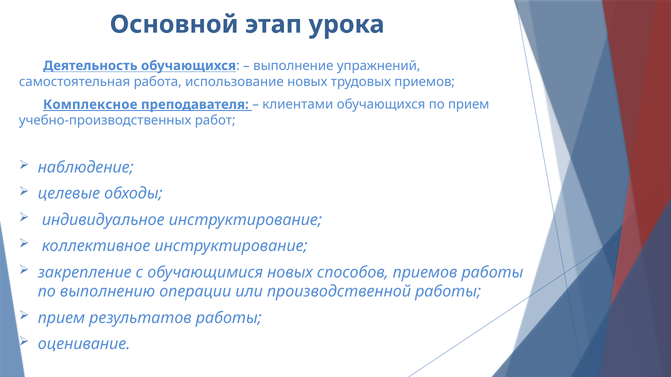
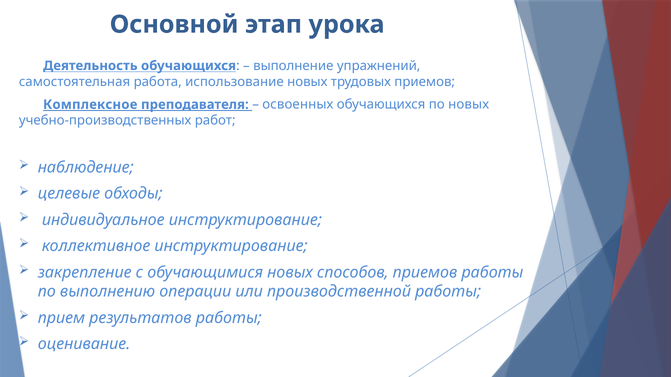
клиентами: клиентами -> освоенных
по прием: прием -> новых
